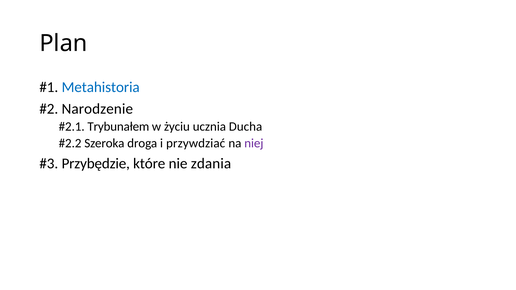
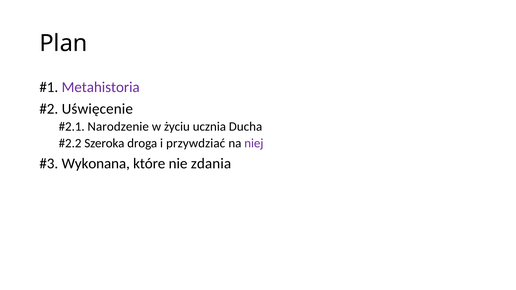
Metahistoria colour: blue -> purple
Narodzenie: Narodzenie -> Uświęcenie
Trybunałem: Trybunałem -> Narodzenie
Przybędzie: Przybędzie -> Wykonana
